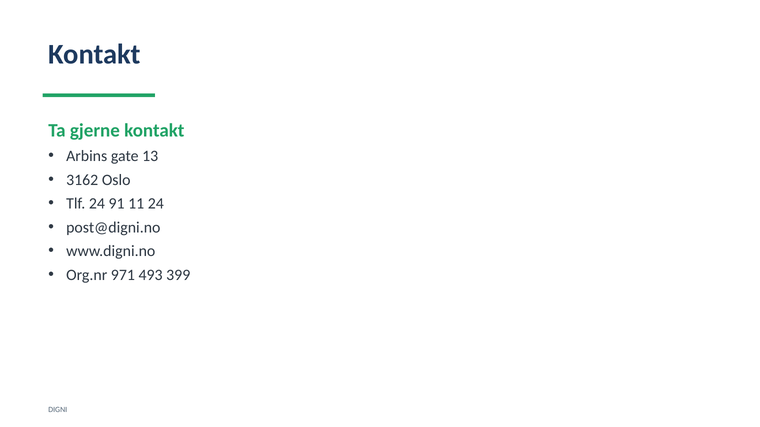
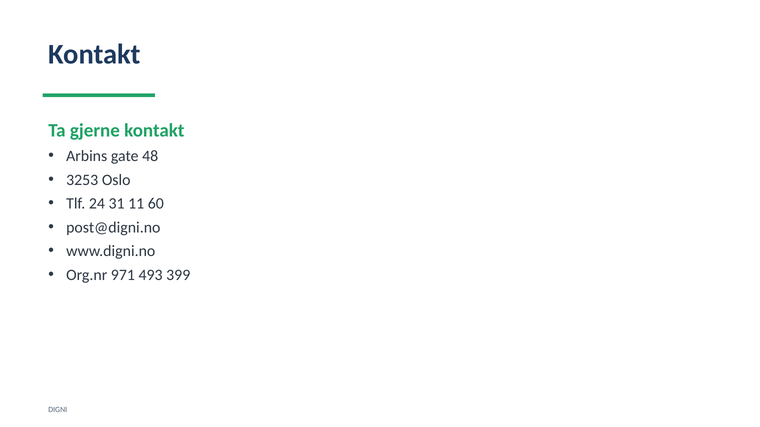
13: 13 -> 48
3162: 3162 -> 3253
91: 91 -> 31
11 24: 24 -> 60
